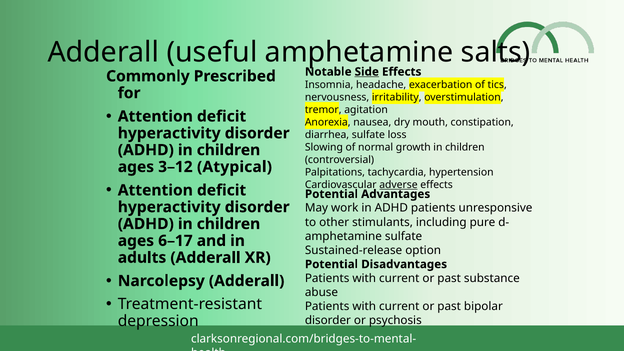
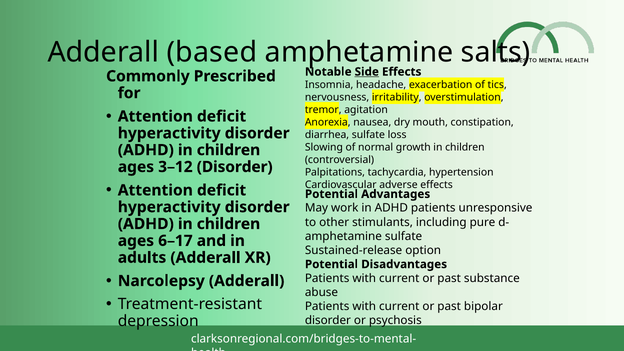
useful: useful -> based
3–12 Atypical: Atypical -> Disorder
adverse underline: present -> none
